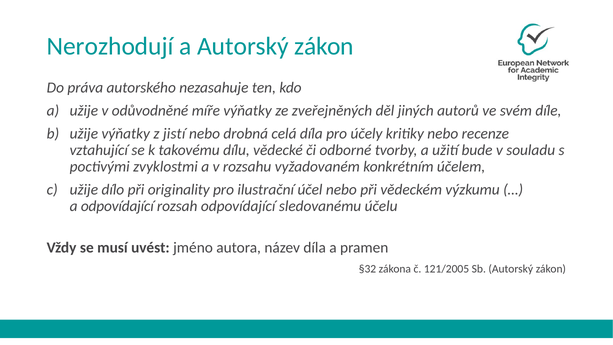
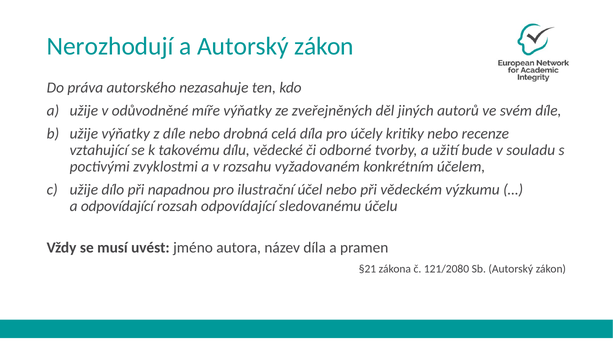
z jistí: jistí -> díle
originality: originality -> napadnou
§32: §32 -> §21
121/2005: 121/2005 -> 121/2080
